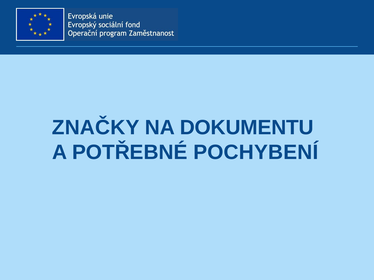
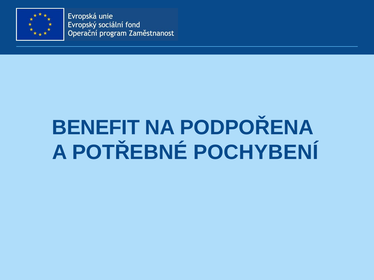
ZNAČKY: ZNAČKY -> BENEFIT
DOKUMENTU: DOKUMENTU -> PODPOŘENA
